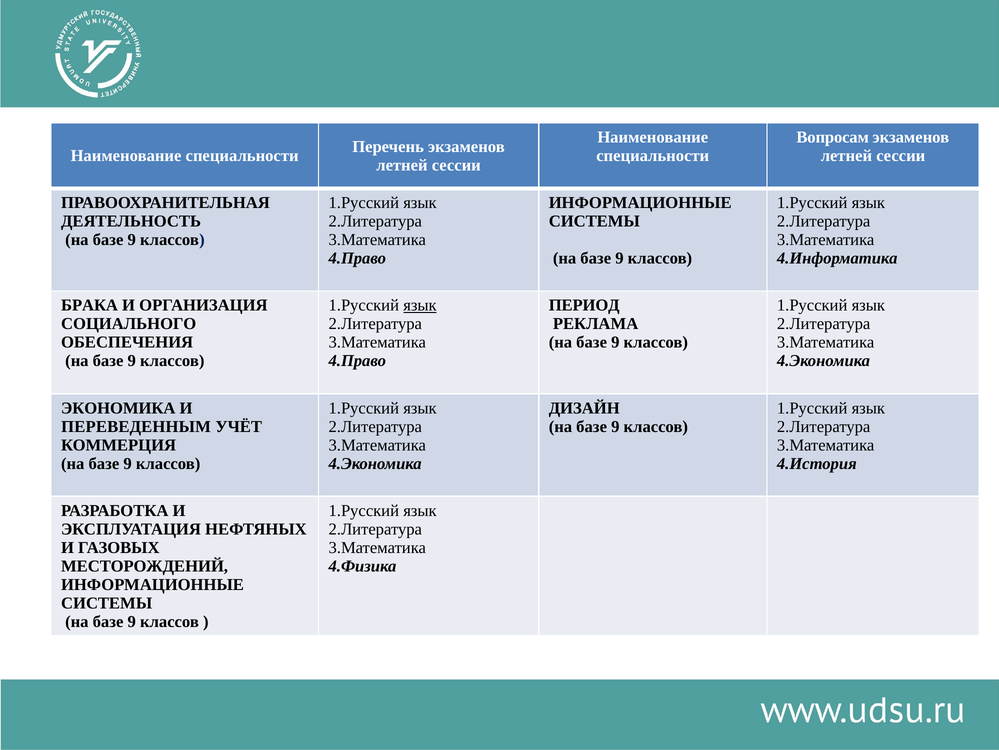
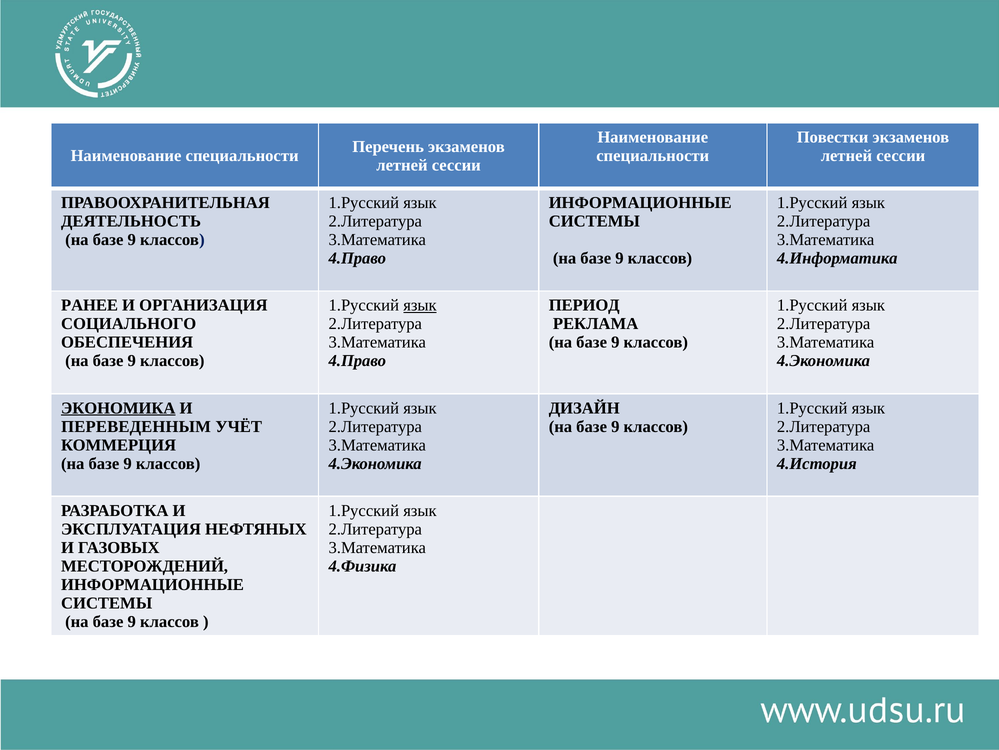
Вопросам: Вопросам -> Повестки
БРАКА: БРАКА -> РАНЕЕ
ЭКОНОМИКА underline: none -> present
